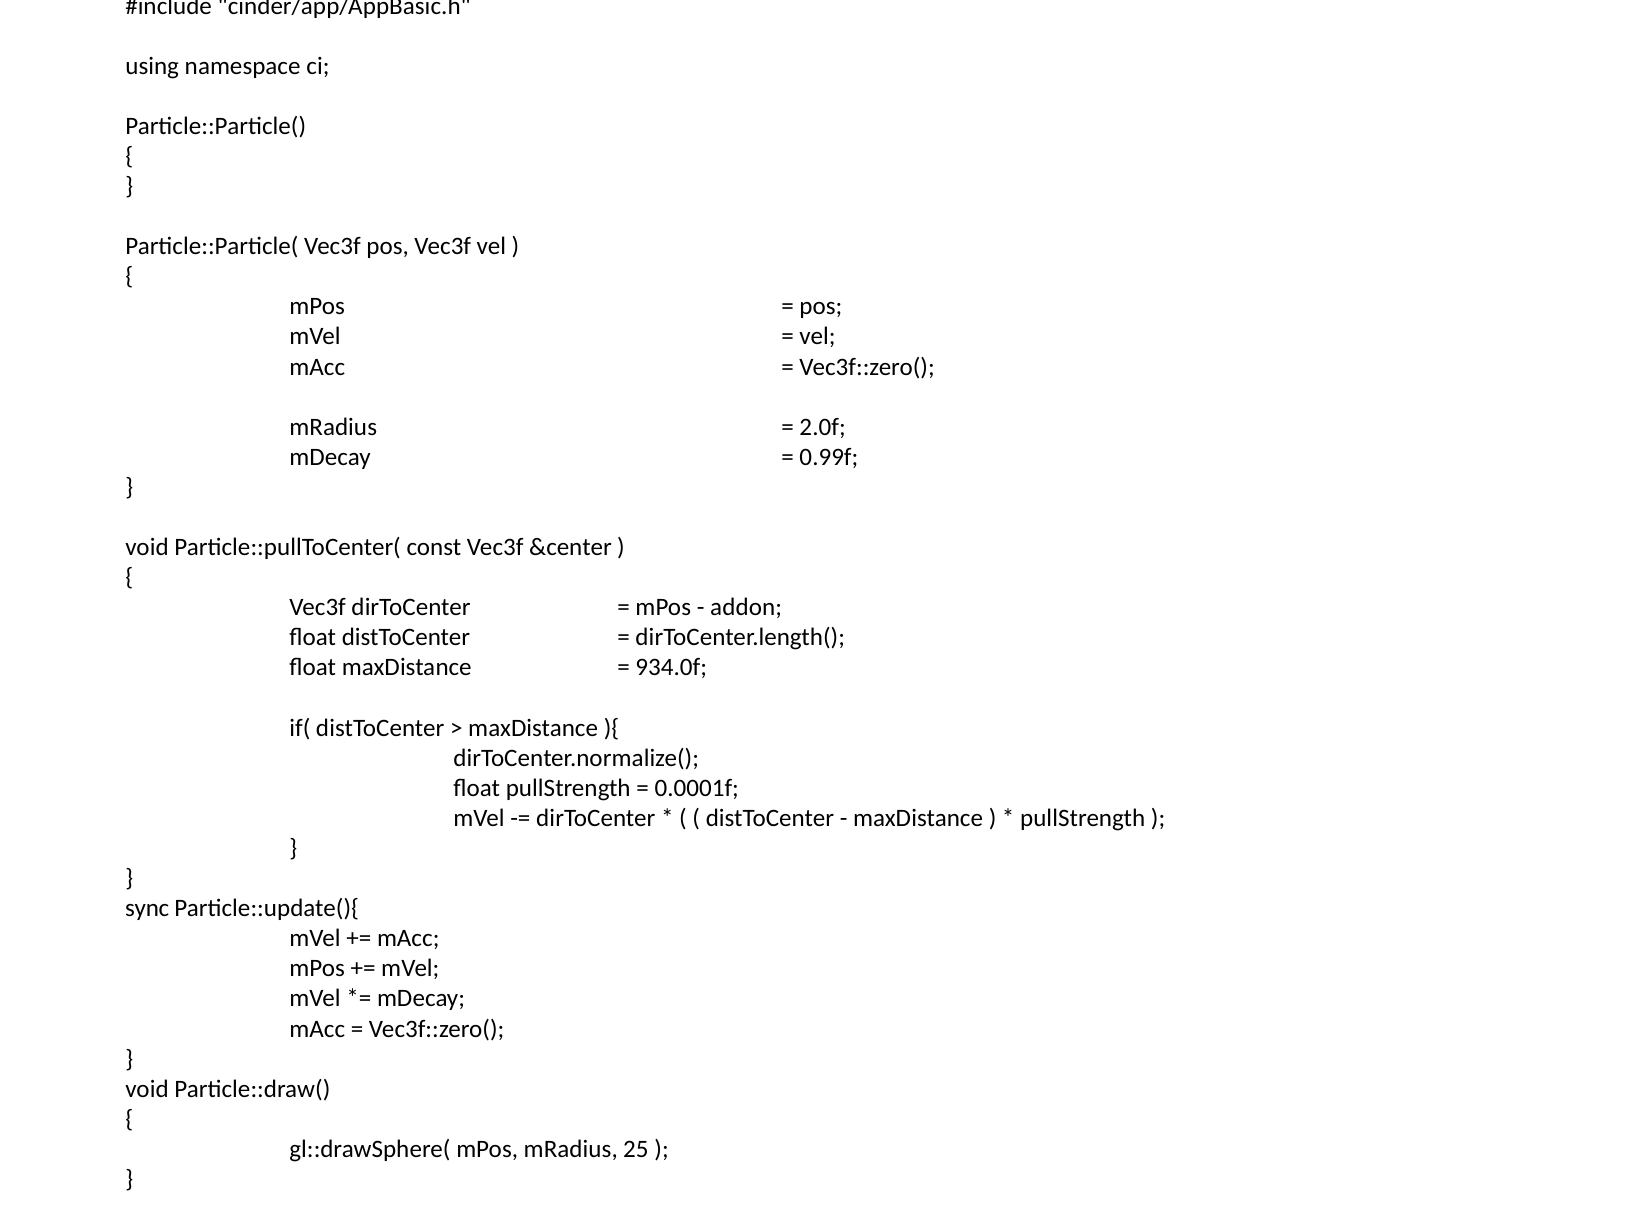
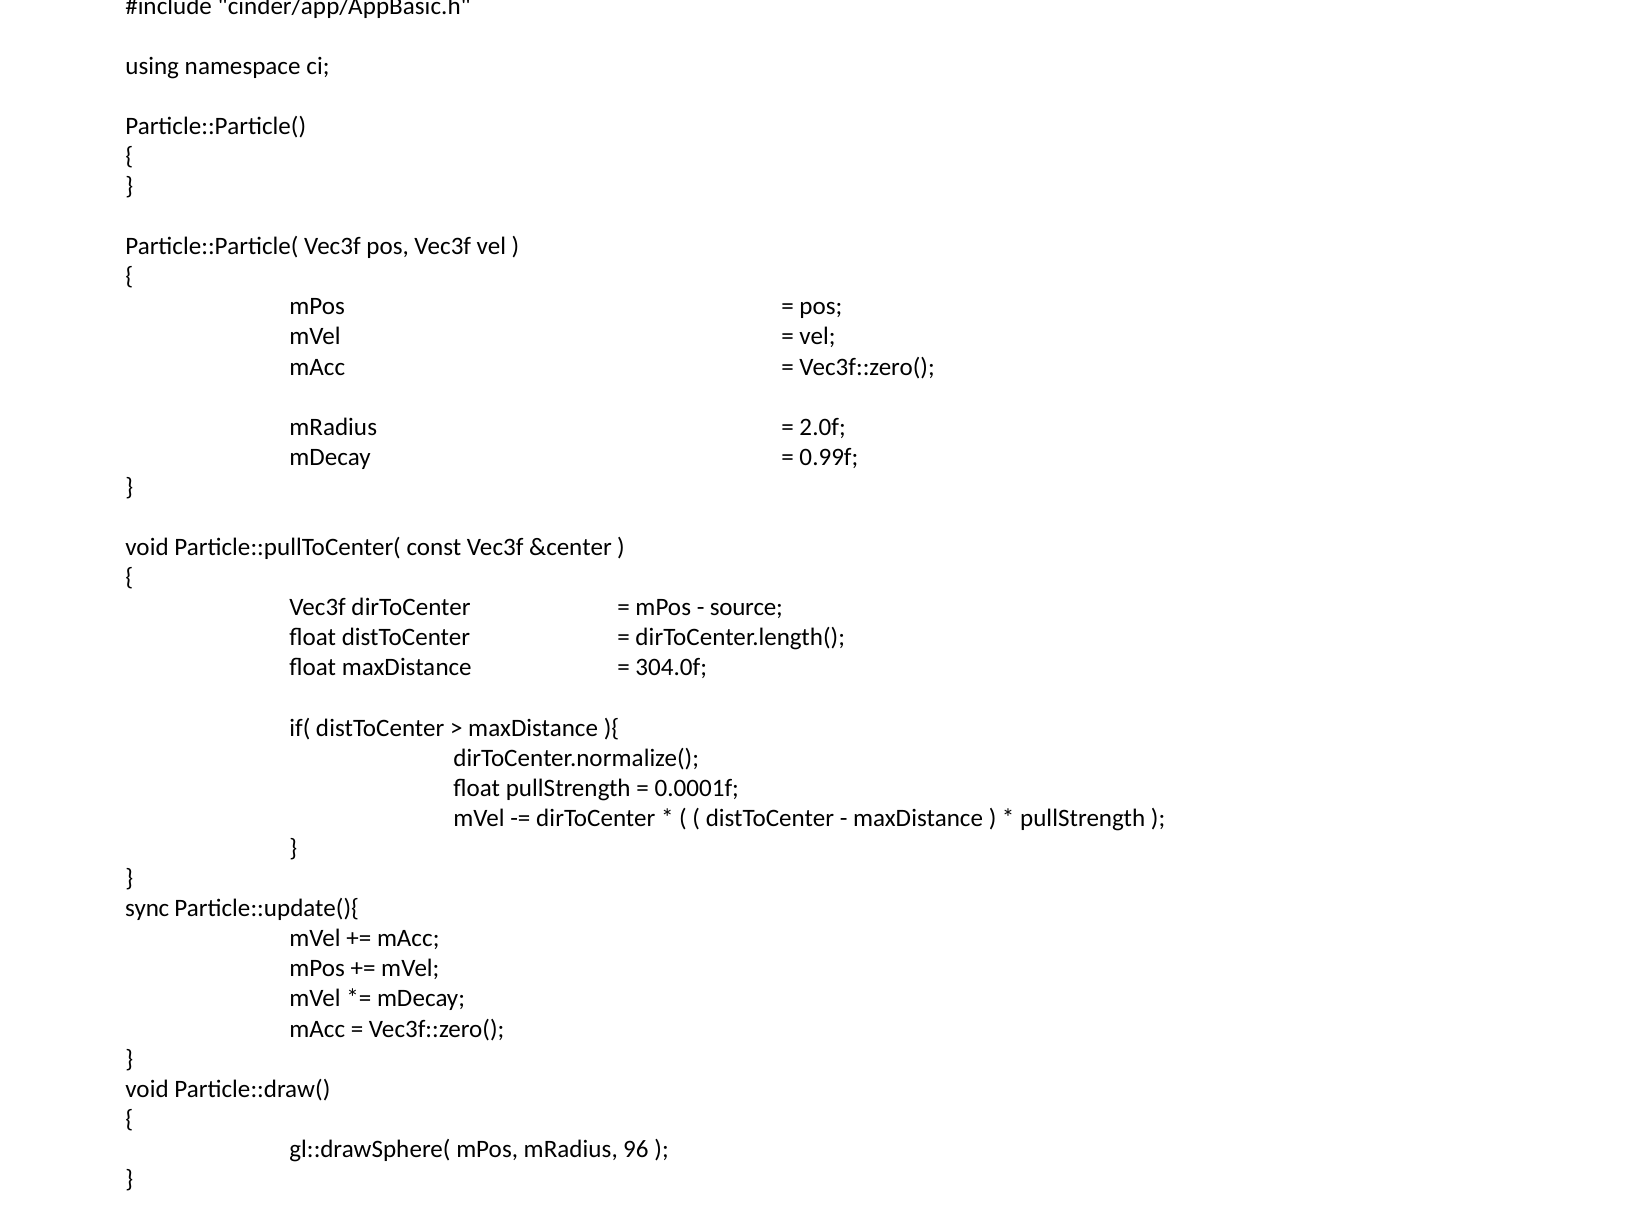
addon: addon -> source
934.0f: 934.0f -> 304.0f
25: 25 -> 96
